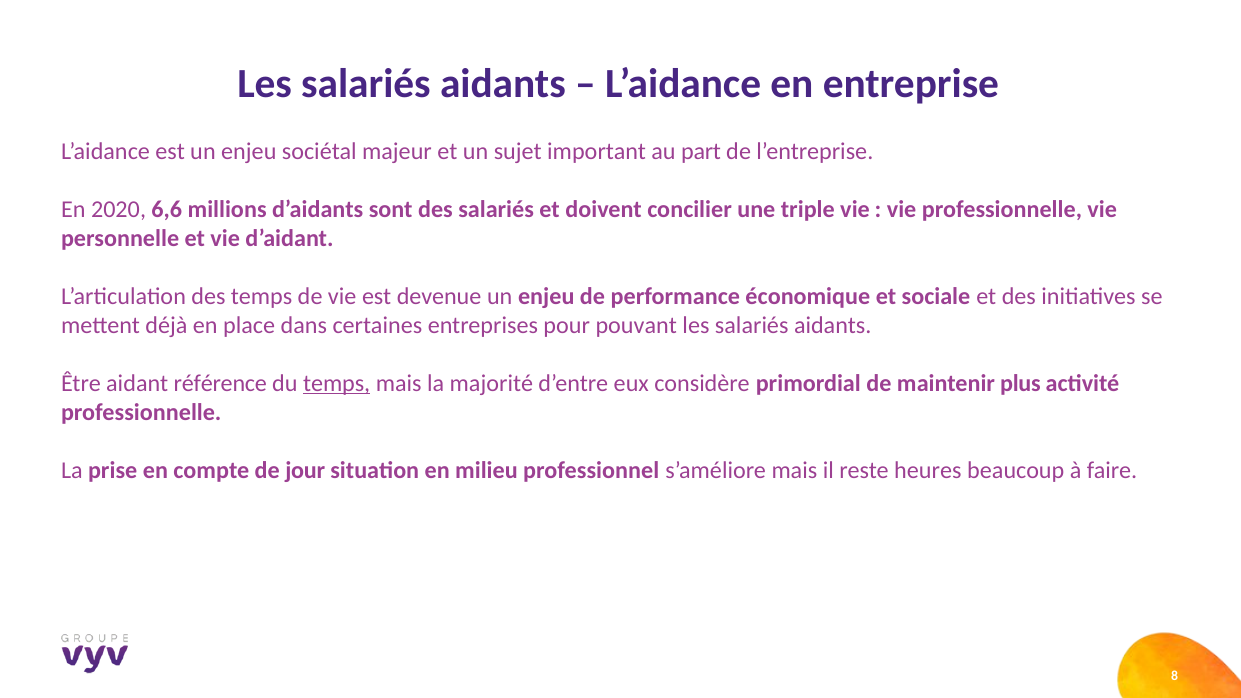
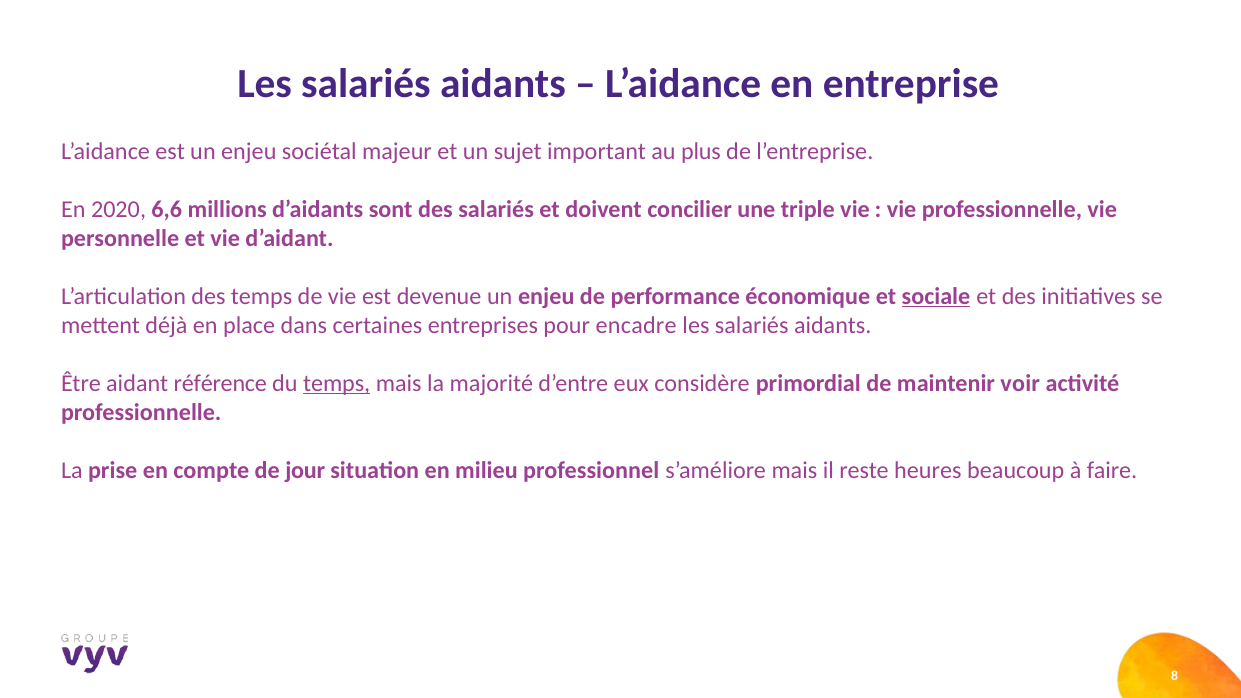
part: part -> plus
sociale underline: none -> present
pouvant: pouvant -> encadre
plus: plus -> voir
